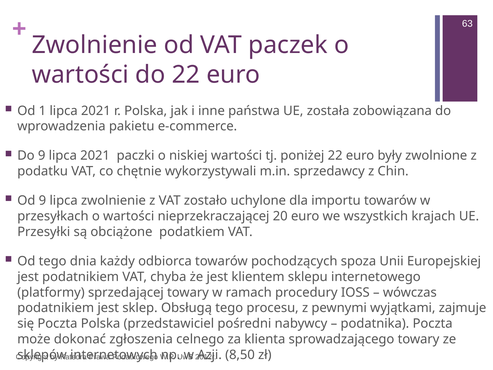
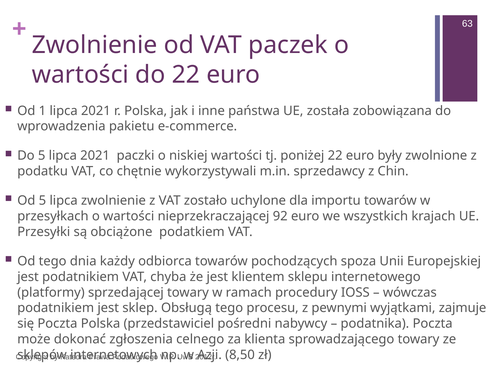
Do 9: 9 -> 5
Od 9: 9 -> 5
20: 20 -> 92
